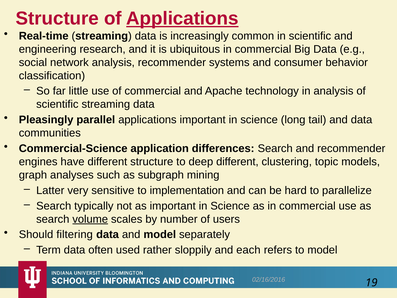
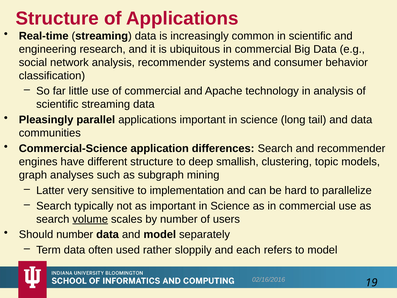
Applications at (182, 19) underline: present -> none
deep different: different -> smallish
Should filtering: filtering -> number
